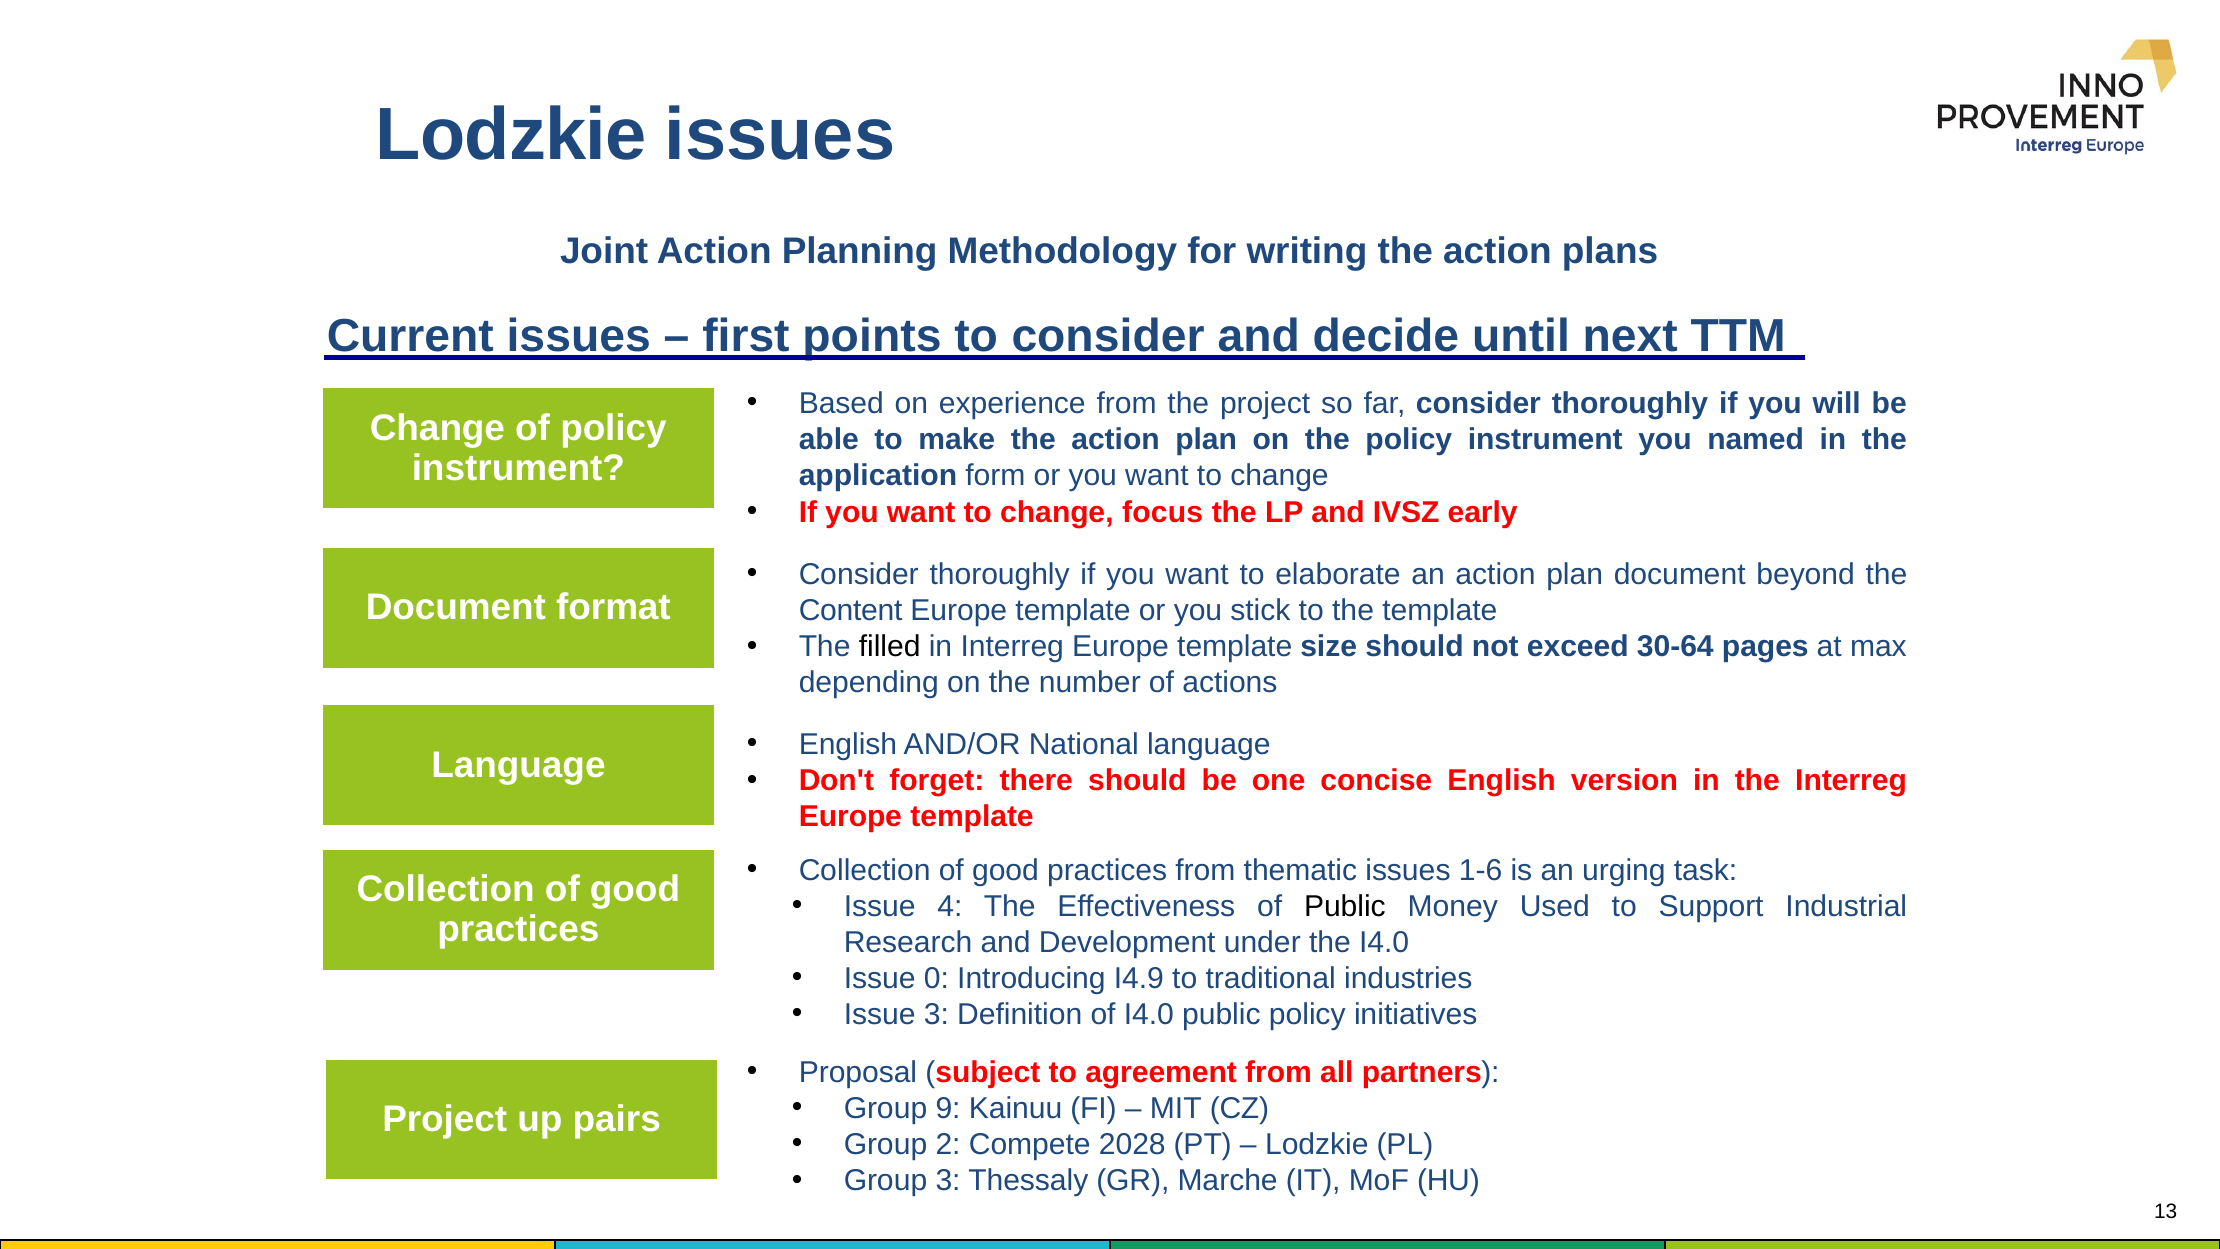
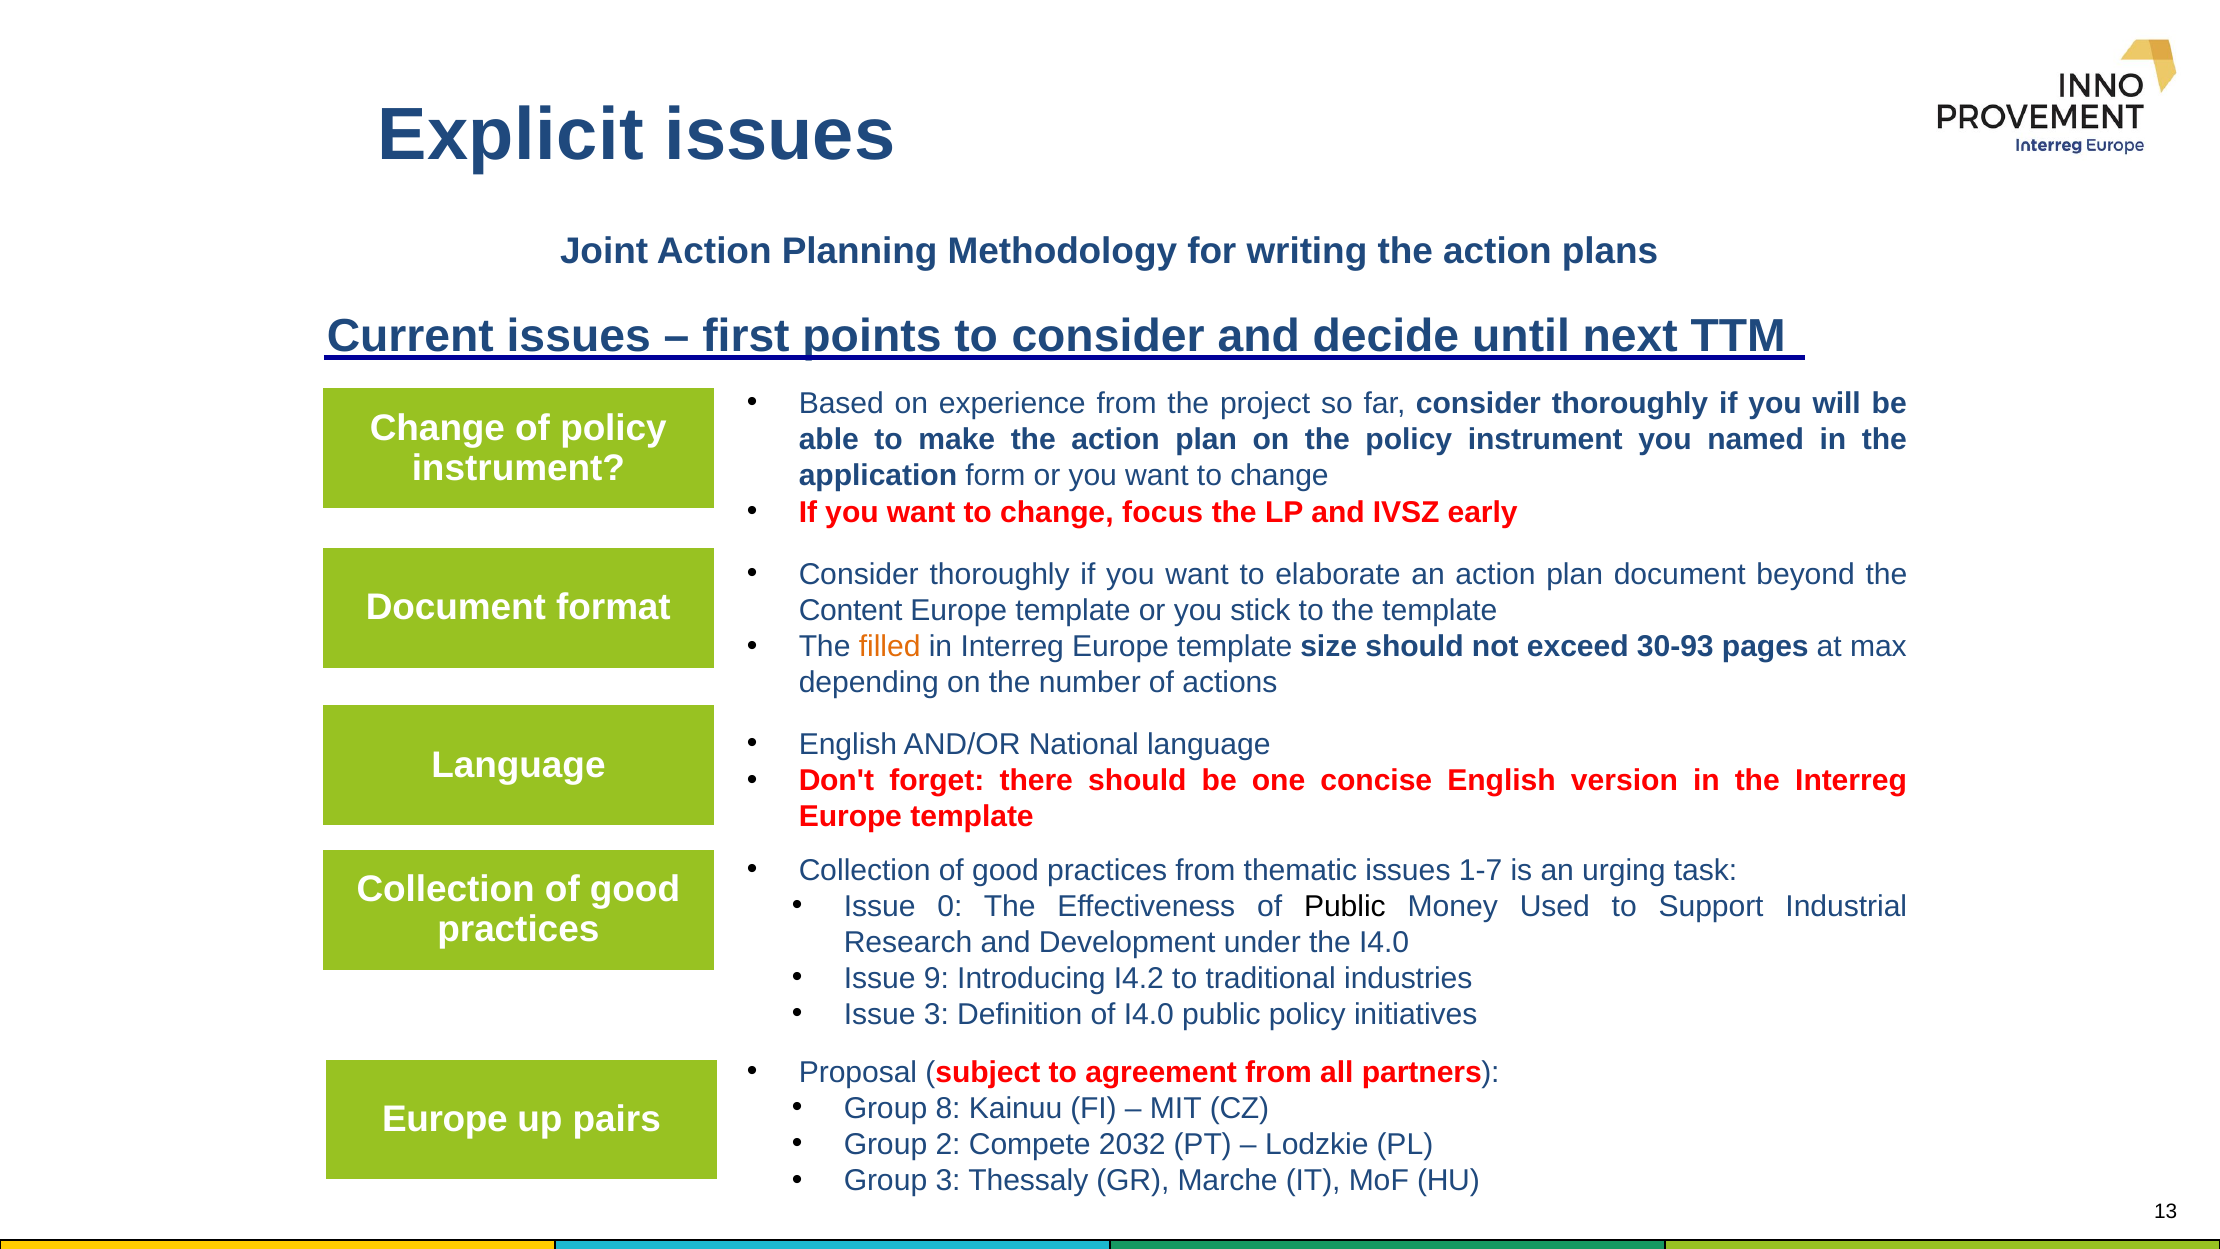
Lodzkie at (511, 135): Lodzkie -> Explicit
filled colour: black -> orange
30-64: 30-64 -> 30-93
1-6: 1-6 -> 1-7
4: 4 -> 0
0: 0 -> 9
I4.9: I4.9 -> I4.2
9: 9 -> 8
Project at (445, 1119): Project -> Europe
2028: 2028 -> 2032
